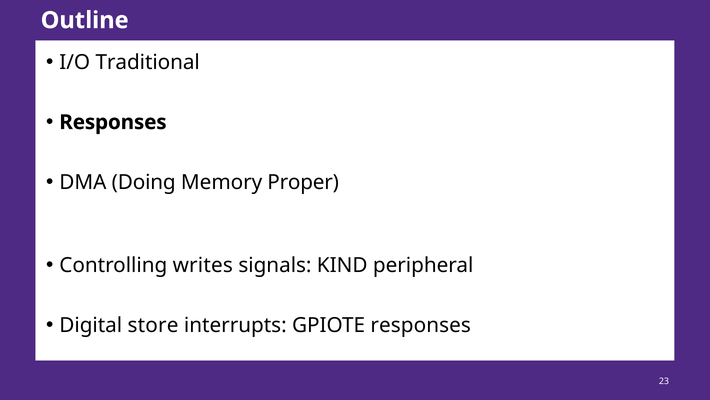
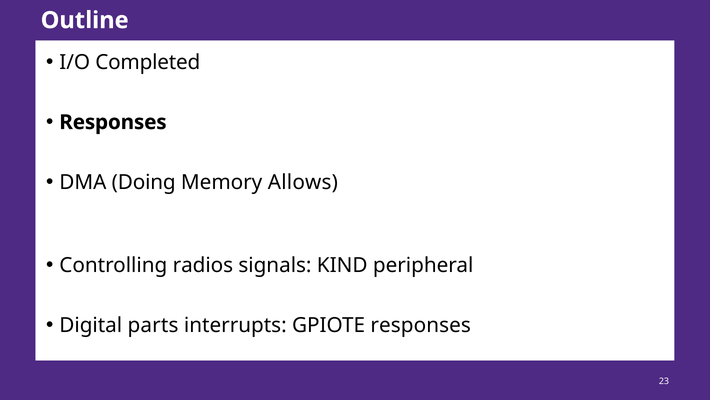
Traditional: Traditional -> Completed
Proper: Proper -> Allows
writes: writes -> radios
store: store -> parts
